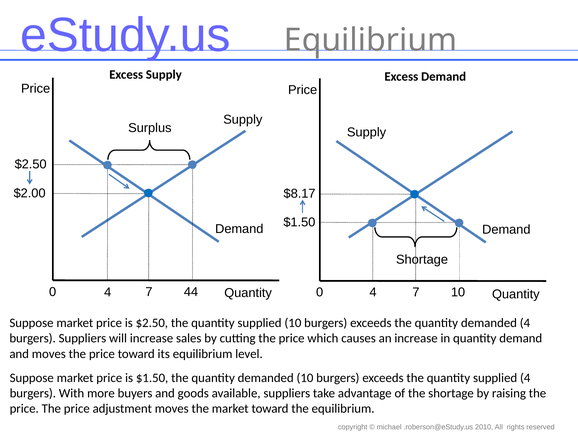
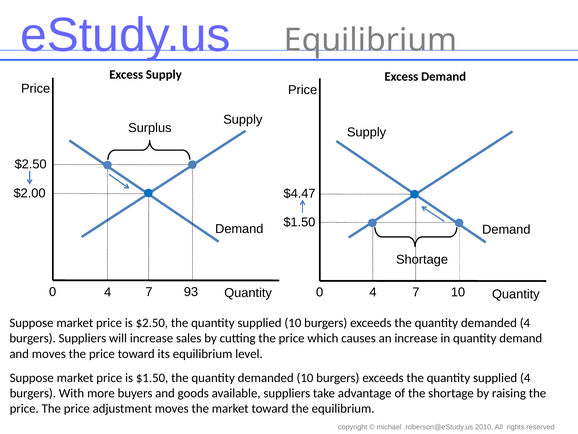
$8.17: $8.17 -> $4.47
44: 44 -> 93
